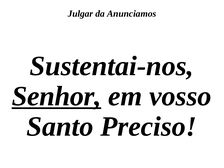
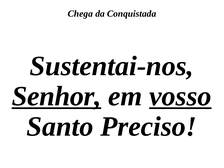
Julgar: Julgar -> Chega
Anunciamos: Anunciamos -> Conquistada
vosso underline: none -> present
